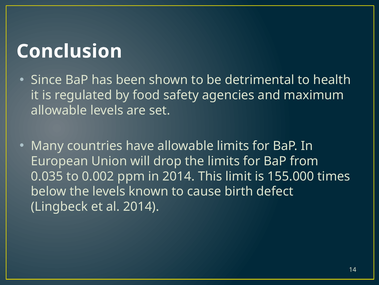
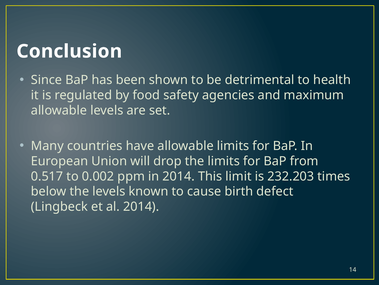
0.035: 0.035 -> 0.517
155.000: 155.000 -> 232.203
